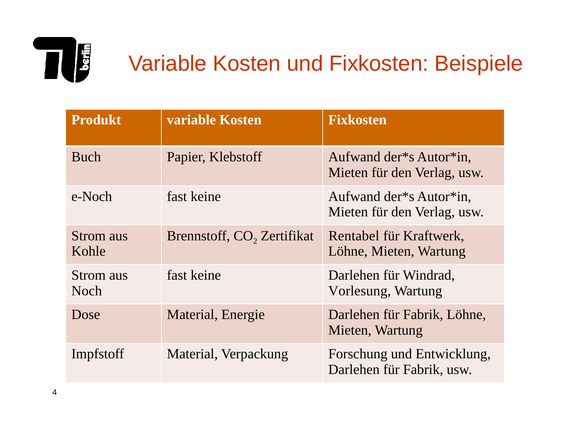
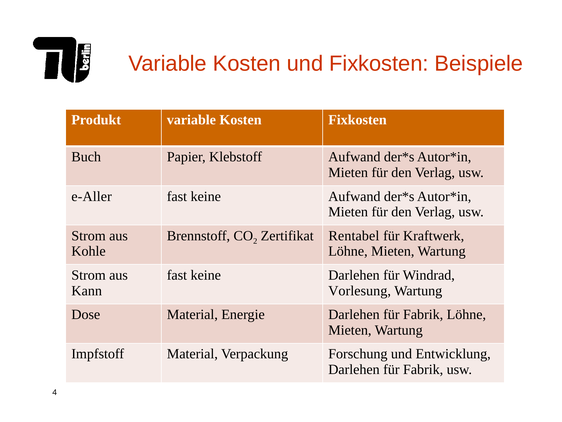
e-Noch: e-Noch -> e-Aller
Noch: Noch -> Kann
